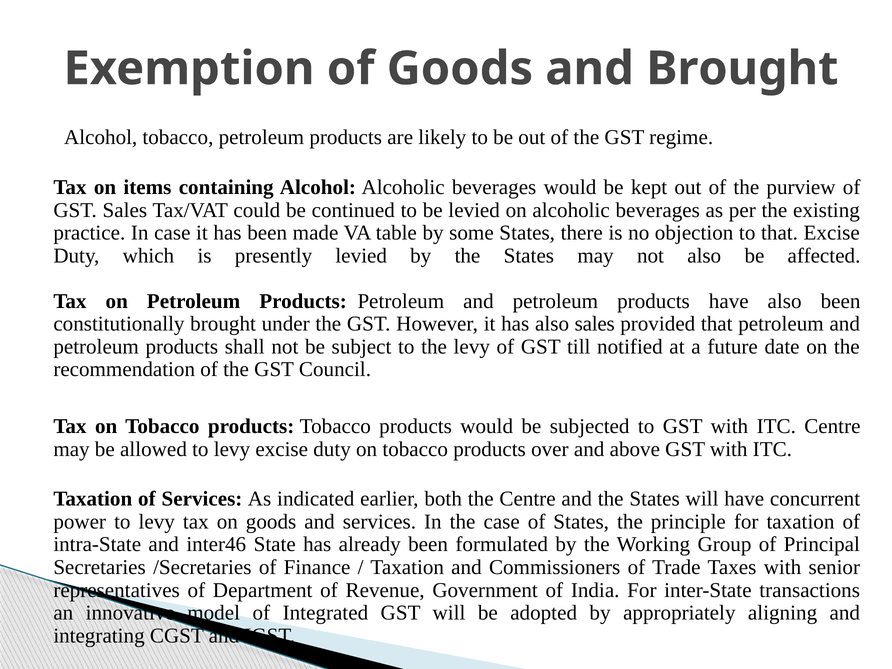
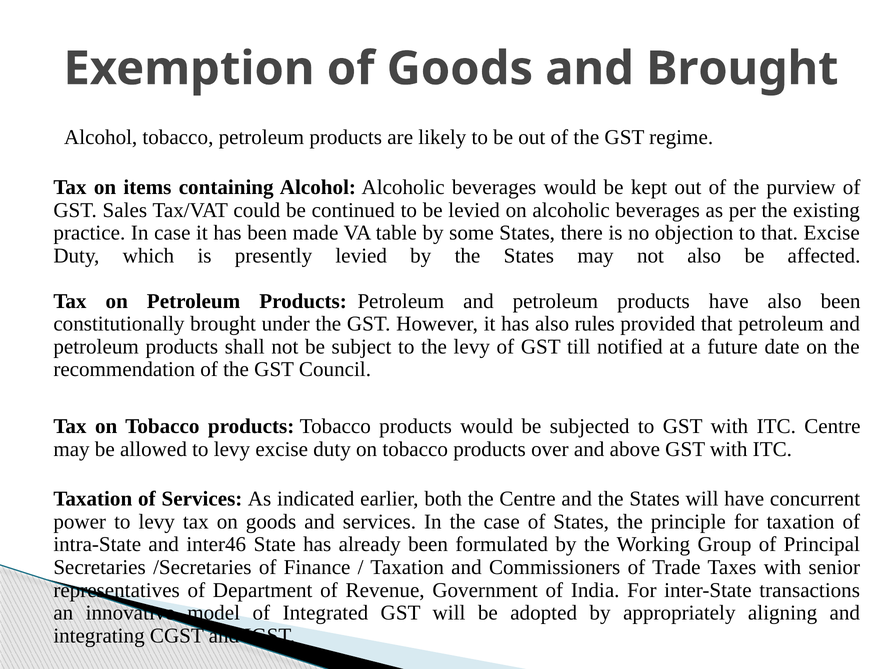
also sales: sales -> rules
